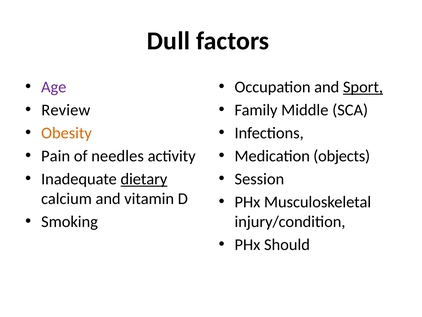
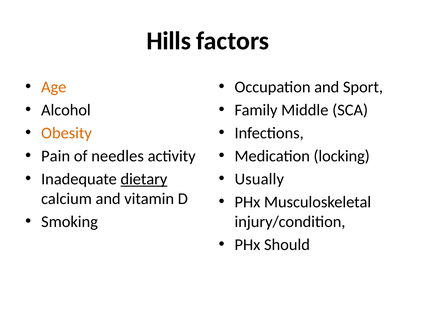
Dull: Dull -> Hills
Age colour: purple -> orange
Sport underline: present -> none
Review: Review -> Alcohol
objects: objects -> locking
Session: Session -> Usually
